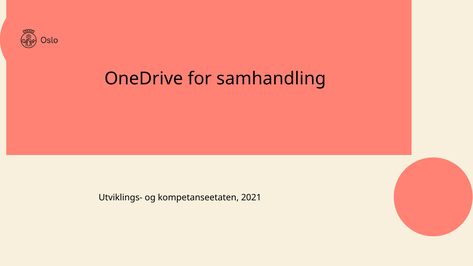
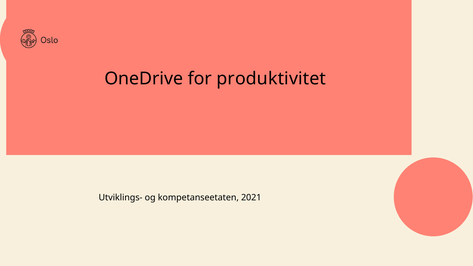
samhandling: samhandling -> produktivitet
